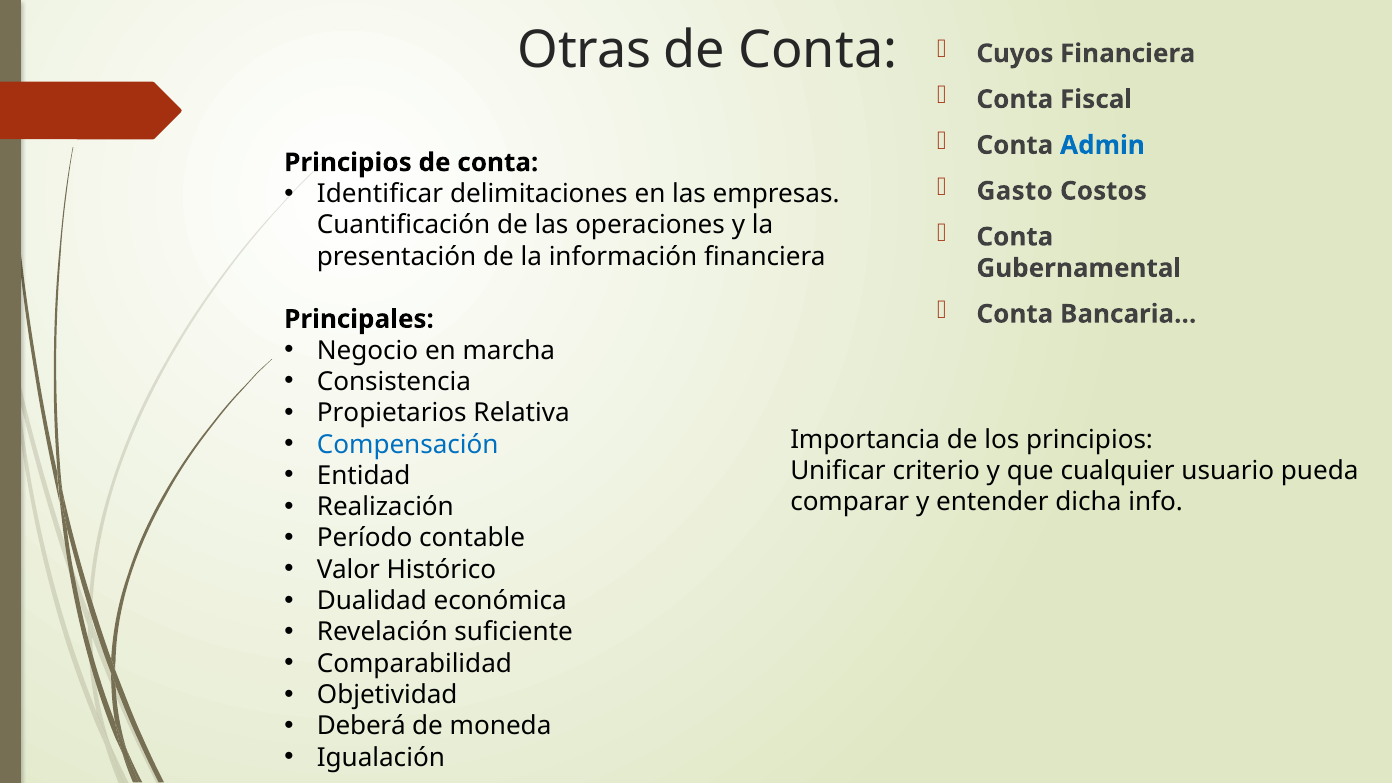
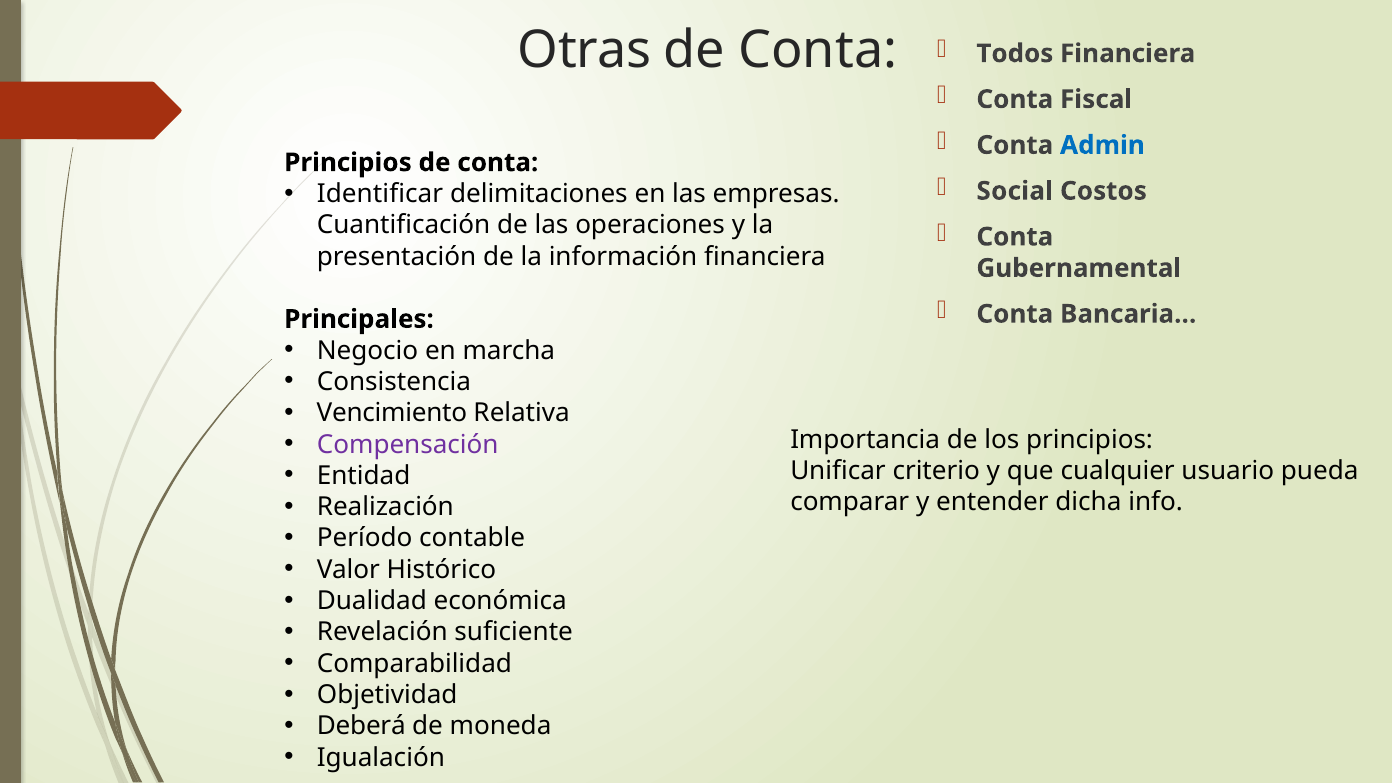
Cuyos: Cuyos -> Todos
Gasto: Gasto -> Social
Propietarios: Propietarios -> Vencimiento
Compensación colour: blue -> purple
